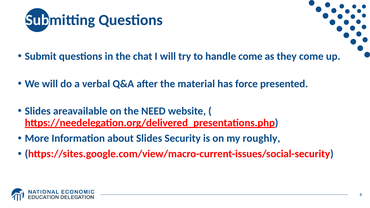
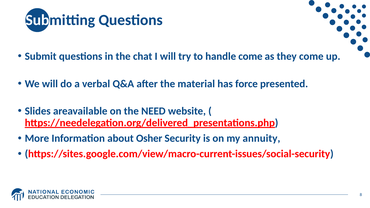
about Slides: Slides -> Osher
roughly: roughly -> annuity
